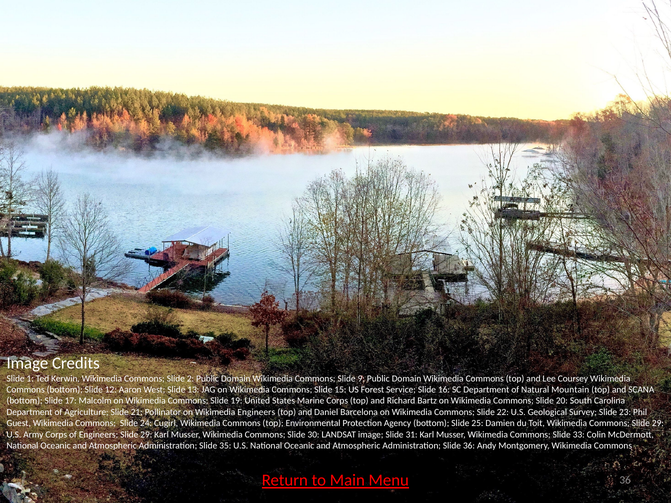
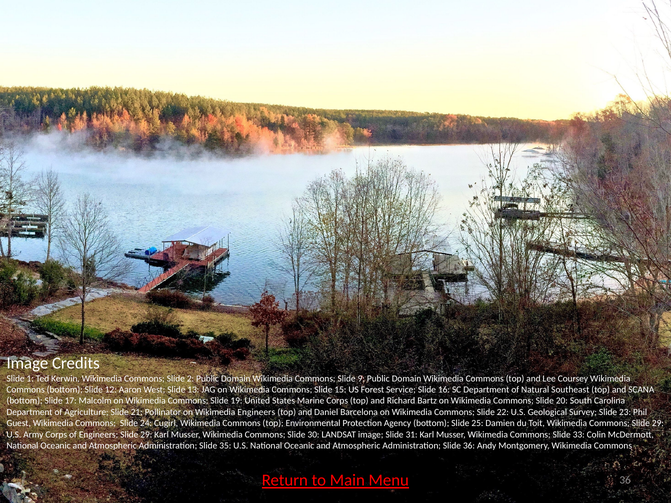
Mountain: Mountain -> Southeast
